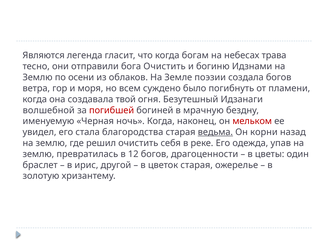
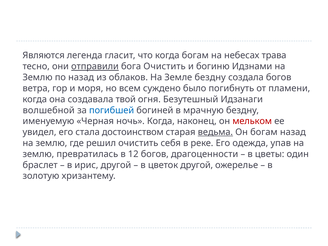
отправили underline: none -> present
по осени: осени -> назад
Земле поэзии: поэзии -> бездну
погибшей colour: red -> blue
благородства: благородства -> достоинством
Он корни: корни -> богам
цветок старая: старая -> другой
